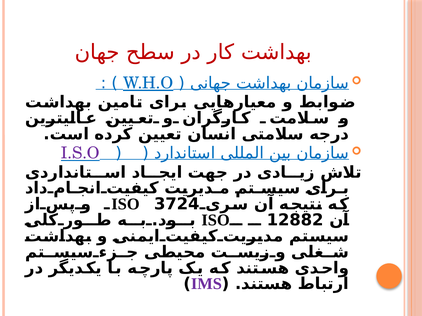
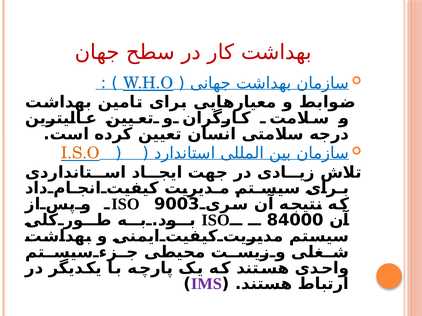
I.S.O colour: purple -> orange
3724: 3724 -> 9003
12882: 12882 -> 84000
